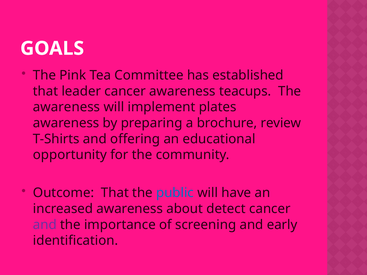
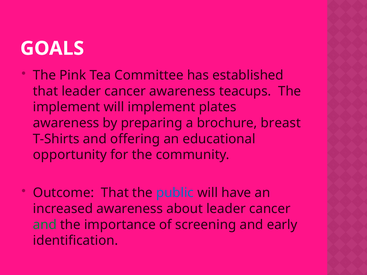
awareness at (67, 107): awareness -> implement
review: review -> breast
about detect: detect -> leader
and at (45, 225) colour: purple -> green
